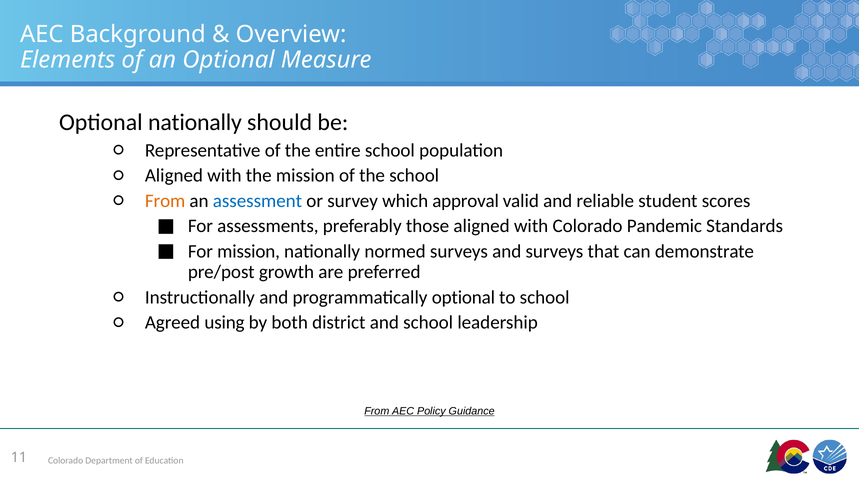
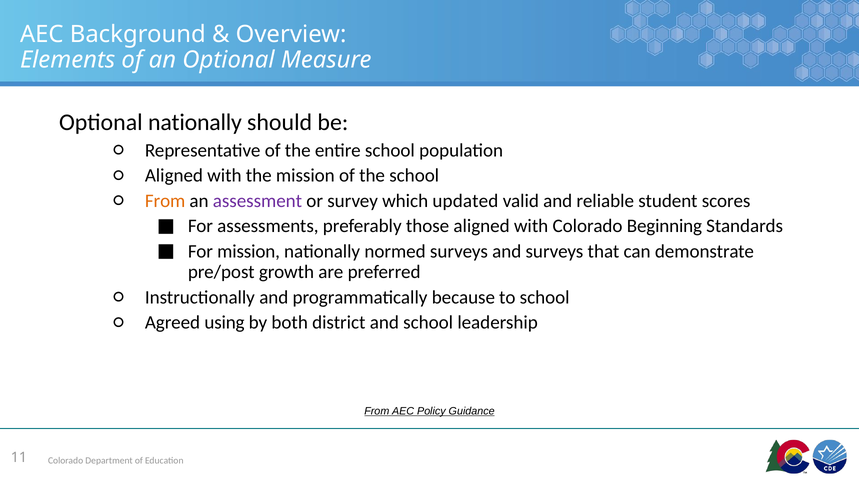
assessment colour: blue -> purple
approval: approval -> updated
Pandemic: Pandemic -> Beginning
programmatically optional: optional -> because
